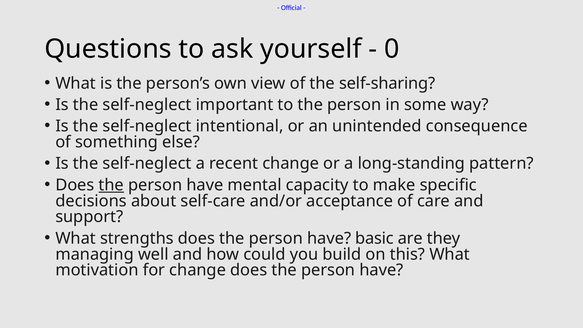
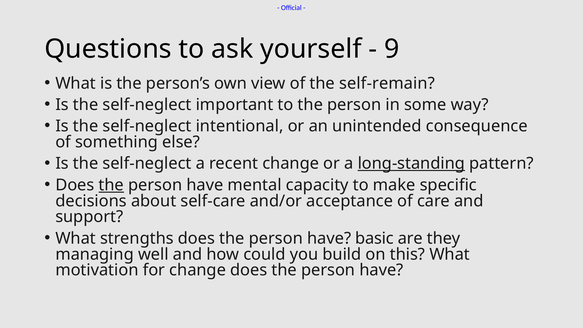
0: 0 -> 9
self-sharing: self-sharing -> self-remain
long-standing underline: none -> present
